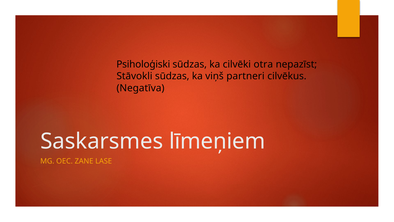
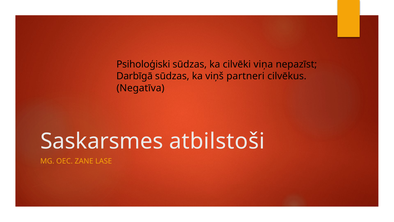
otra: otra -> viņa
Stāvokli: Stāvokli -> Darbīgā
līmeņiem: līmeņiem -> atbilstoši
